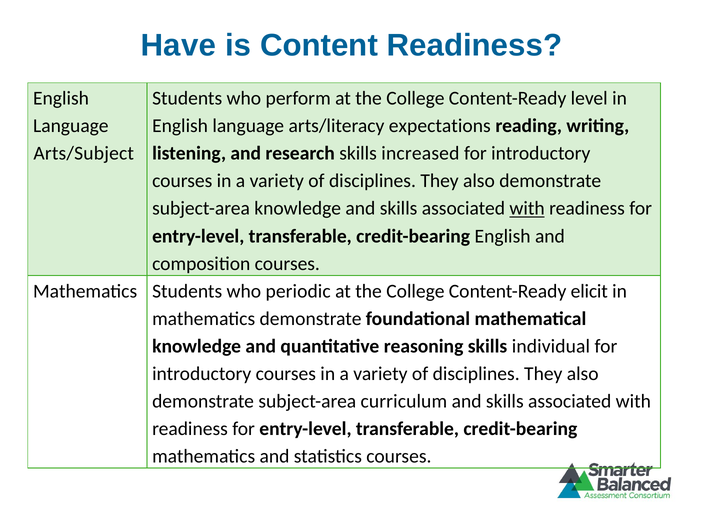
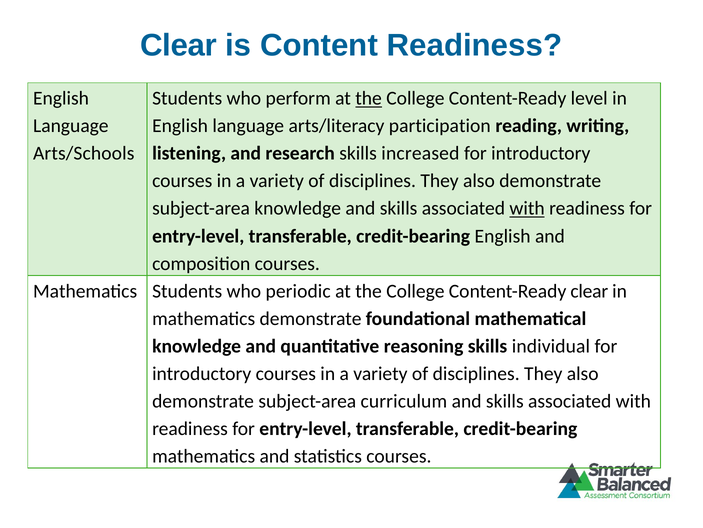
Have at (178, 46): Have -> Clear
the at (369, 98) underline: none -> present
expectations: expectations -> participation
Arts/Subject: Arts/Subject -> Arts/Schools
Content-Ready elicit: elicit -> clear
